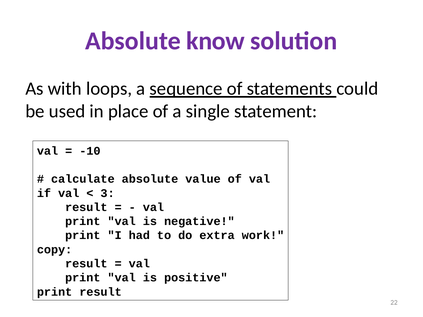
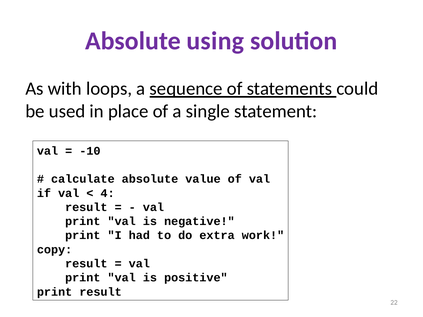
know: know -> using
3: 3 -> 4
